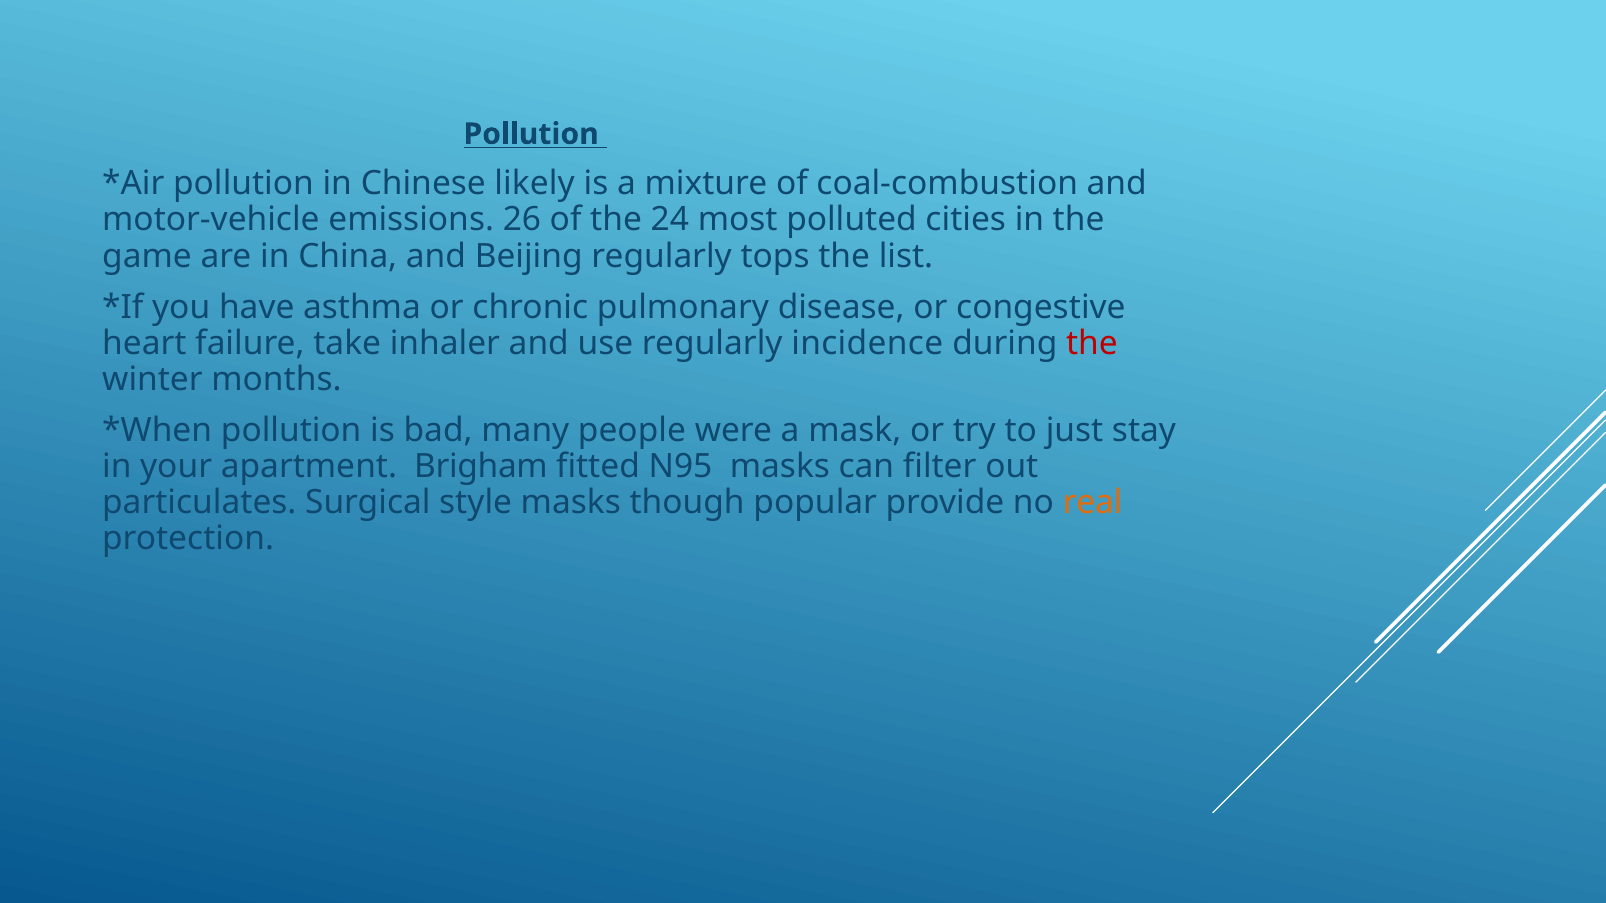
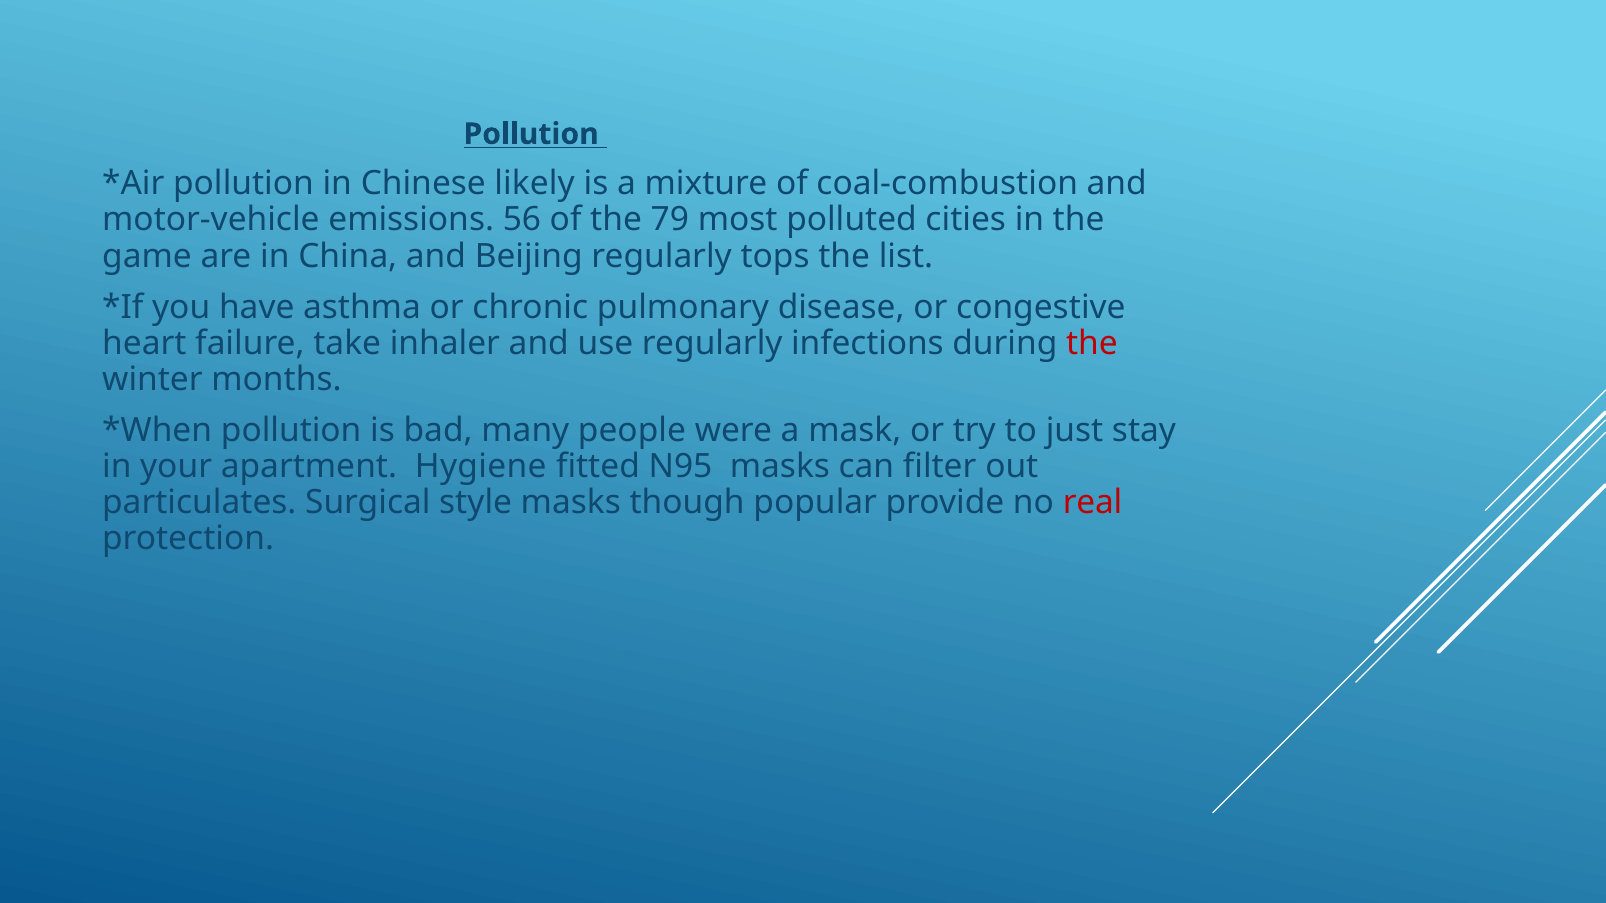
26: 26 -> 56
24: 24 -> 79
incidence: incidence -> infections
Brigham: Brigham -> Hygiene
real colour: orange -> red
